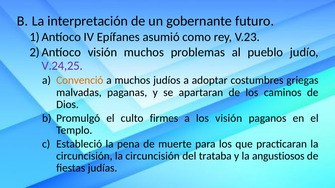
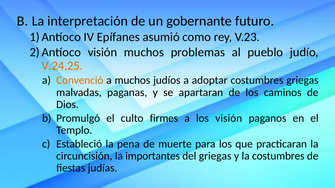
V.24,25 colour: purple -> orange
circuncisión la circuncisión: circuncisión -> importantes
del trataba: trataba -> griegas
la angustiosos: angustiosos -> costumbres
